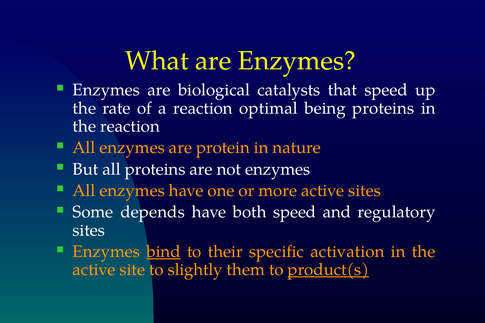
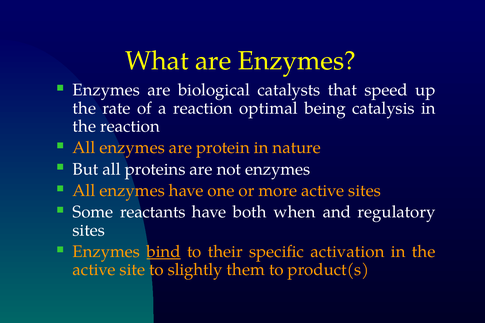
being proteins: proteins -> catalysis
depends: depends -> reactants
both speed: speed -> when
product(s underline: present -> none
